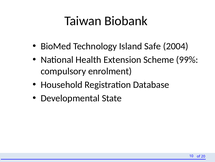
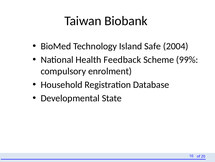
Extension: Extension -> Feedback
